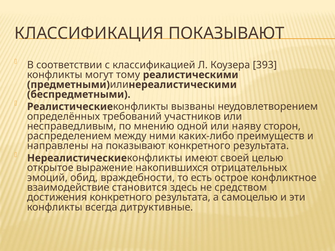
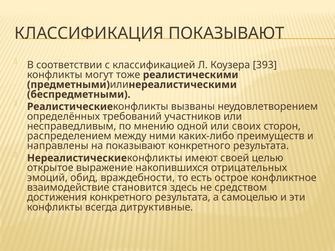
тому: тому -> тоже
наяву: наяву -> своих
